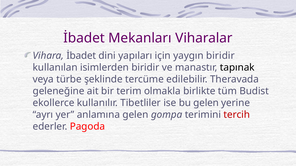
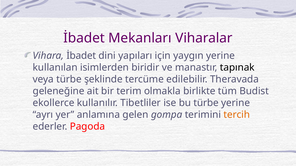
yaygın biridir: biridir -> yerine
bu gelen: gelen -> türbe
tercih colour: red -> orange
